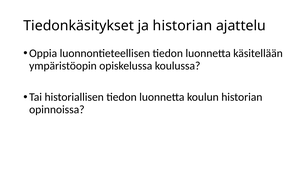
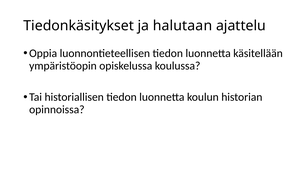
ja historian: historian -> halutaan
